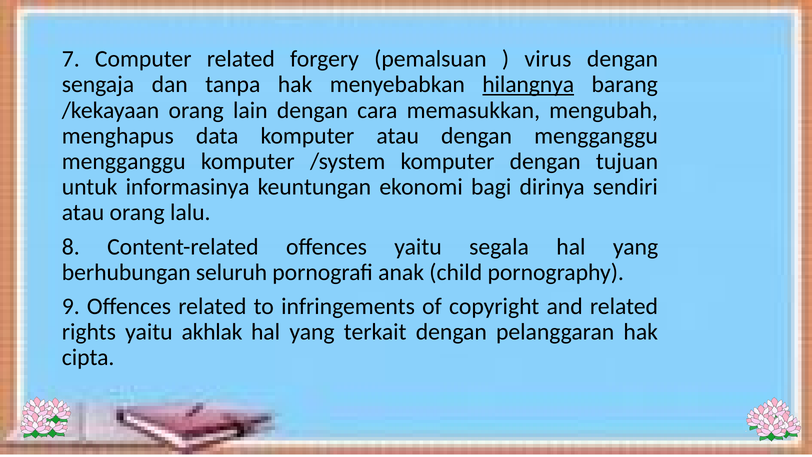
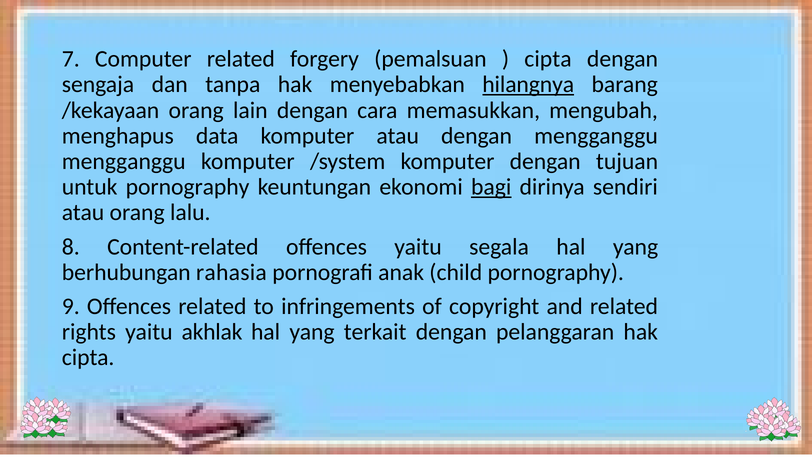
virus at (548, 59): virus -> cipta
untuk informasinya: informasinya -> pornography
bagi underline: none -> present
seluruh: seluruh -> rahasia
